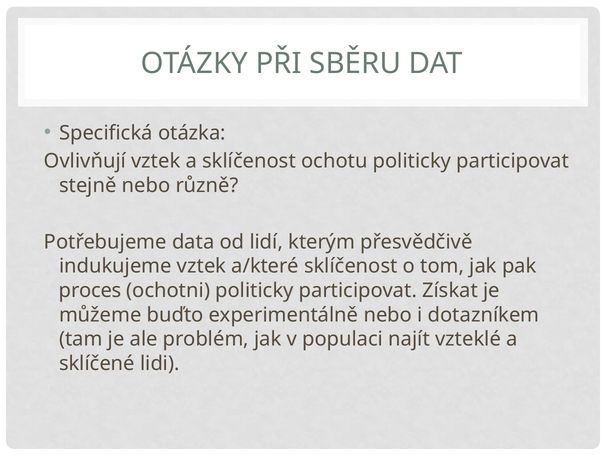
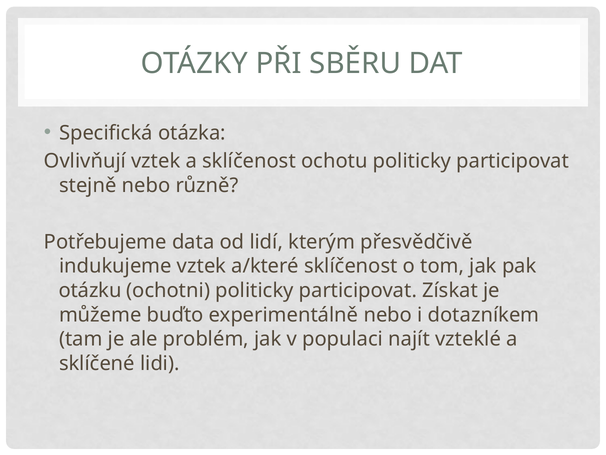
proces: proces -> otázku
